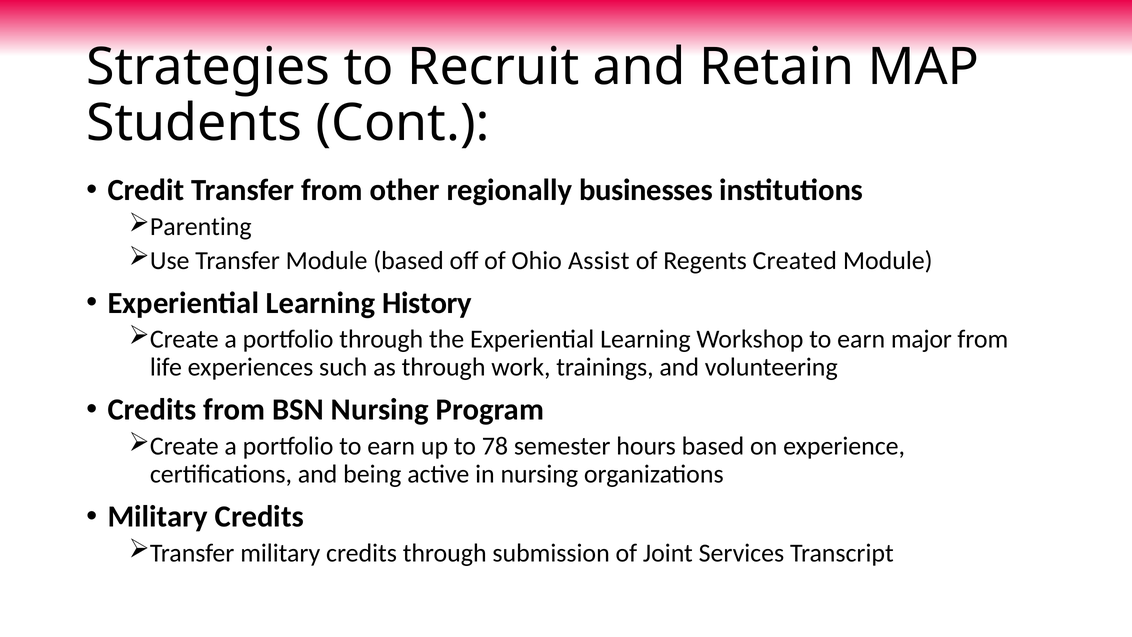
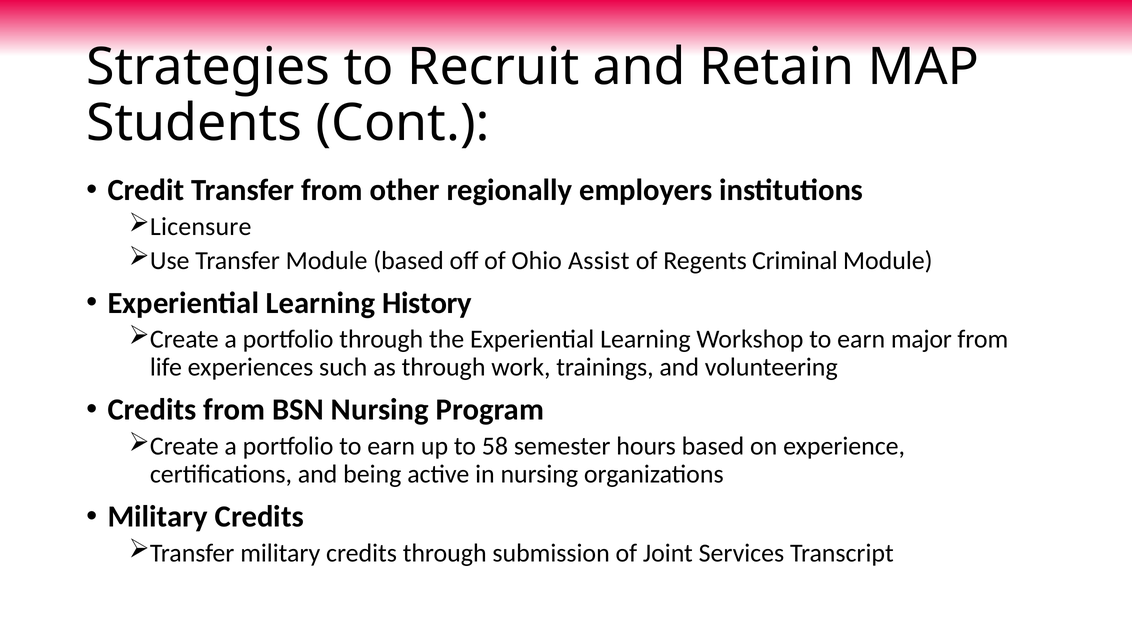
businesses: businesses -> employers
Parenting: Parenting -> Licensure
Created: Created -> Criminal
78: 78 -> 58
